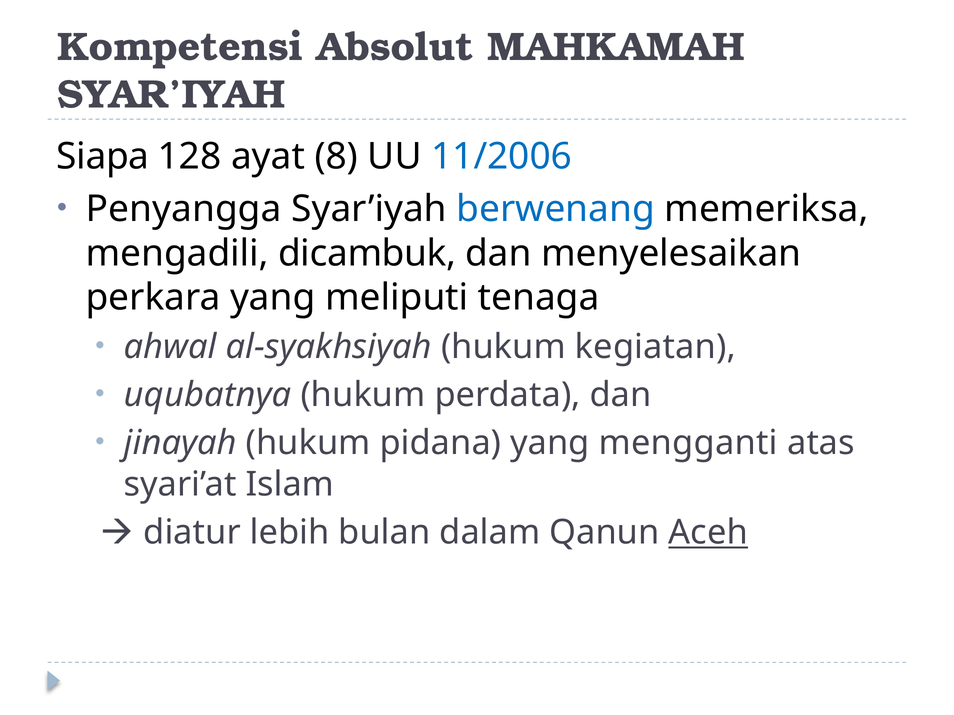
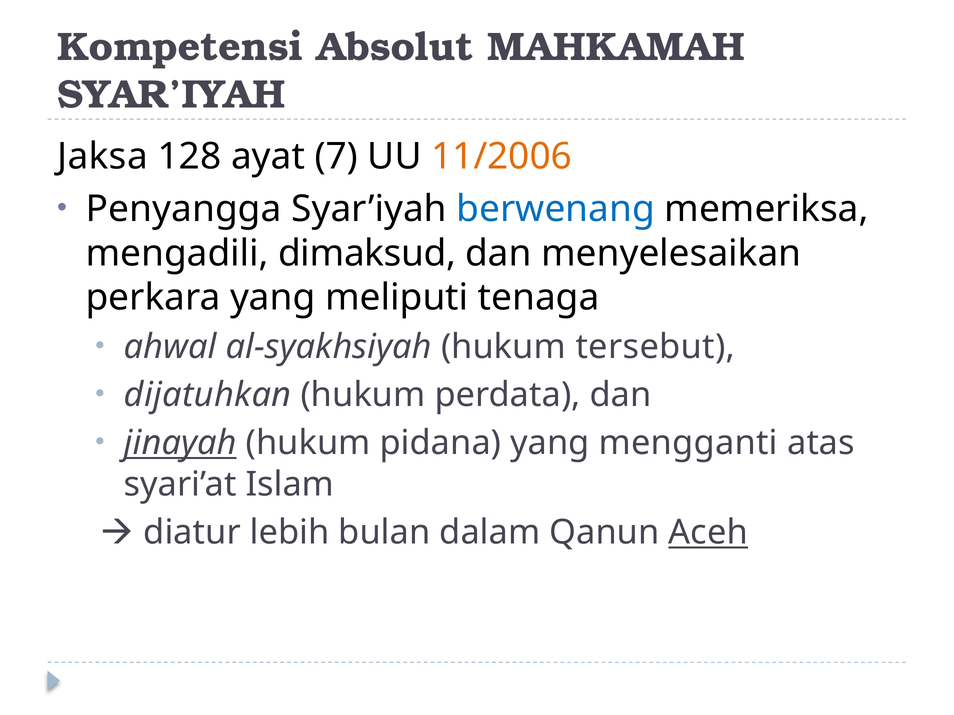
Siapa: Siapa -> Jaksa
8: 8 -> 7
11/2006 colour: blue -> orange
dicambuk: dicambuk -> dimaksud
kegiatan: kegiatan -> tersebut
uqubatnya: uqubatnya -> dijatuhkan
jinayah underline: none -> present
